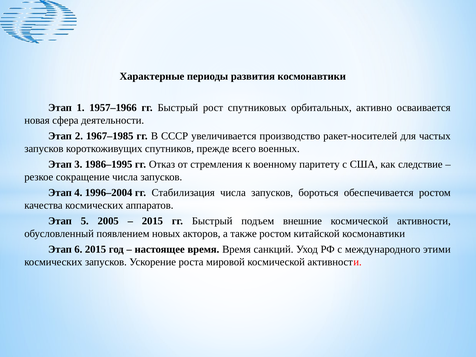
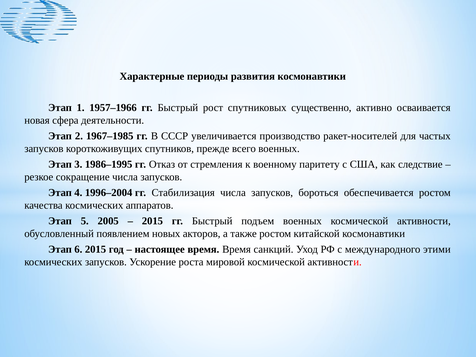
орбитальных: орбитальных -> существенно
подъем внешние: внешние -> военных
